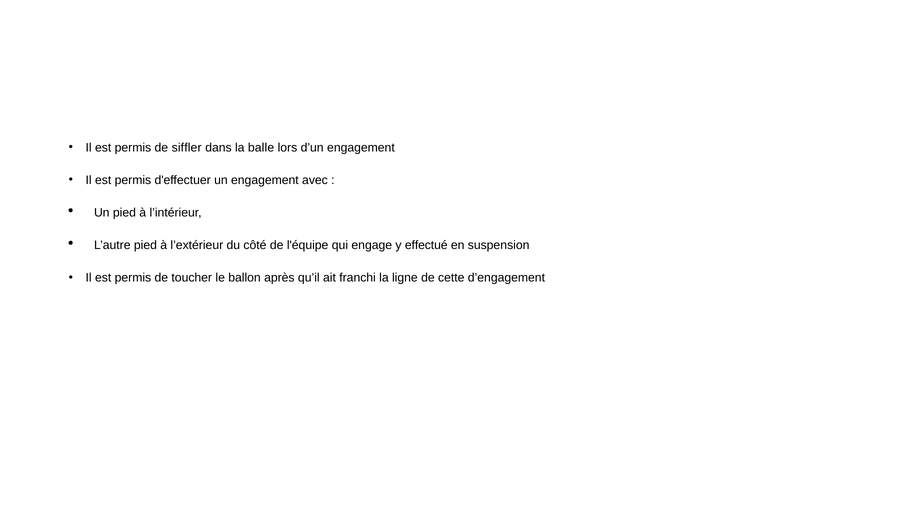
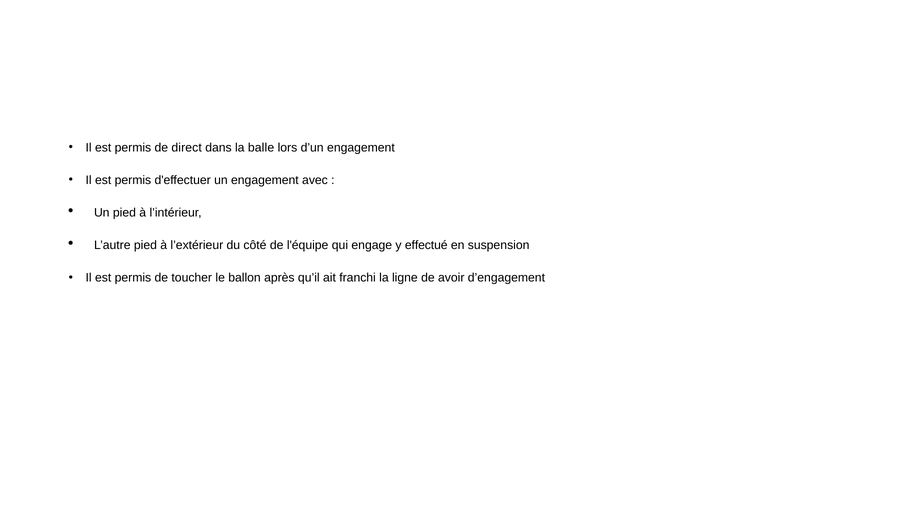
siffler: siffler -> direct
cette: cette -> avoir
